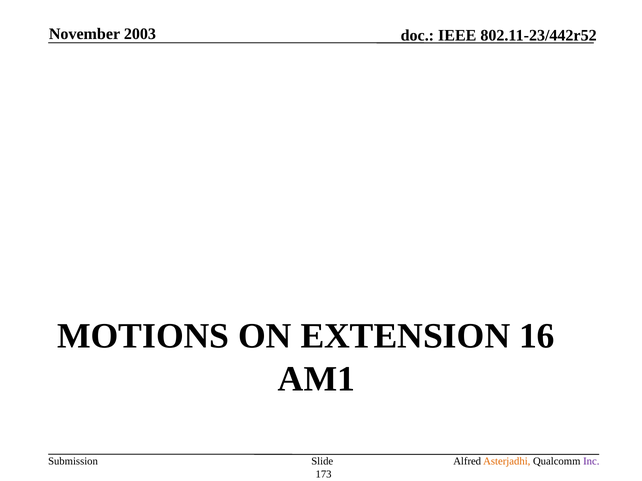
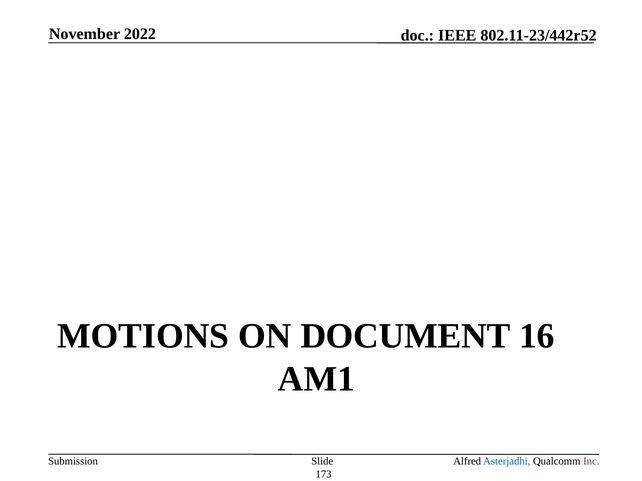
2003: 2003 -> 2022
EXTENSION: EXTENSION -> DOCUMENT
Asterjadhi colour: orange -> blue
